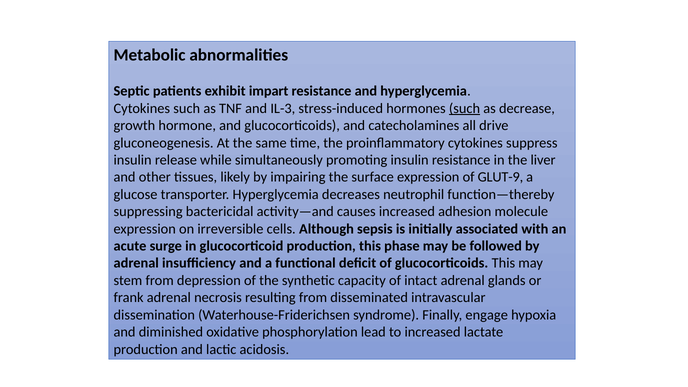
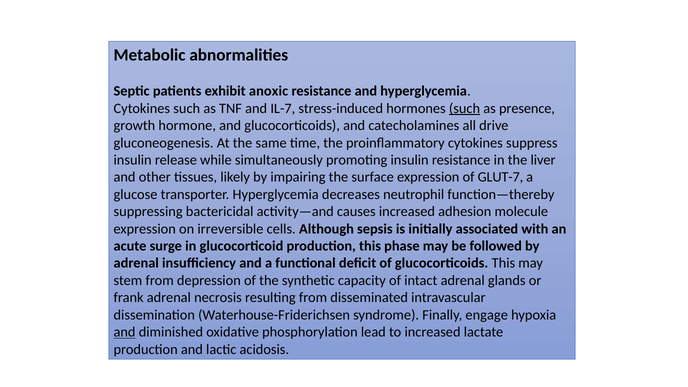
impart: impart -> anoxic
IL-3: IL-3 -> IL-7
decrease: decrease -> presence
GLUT-9: GLUT-9 -> GLUT-7
and at (125, 332) underline: none -> present
